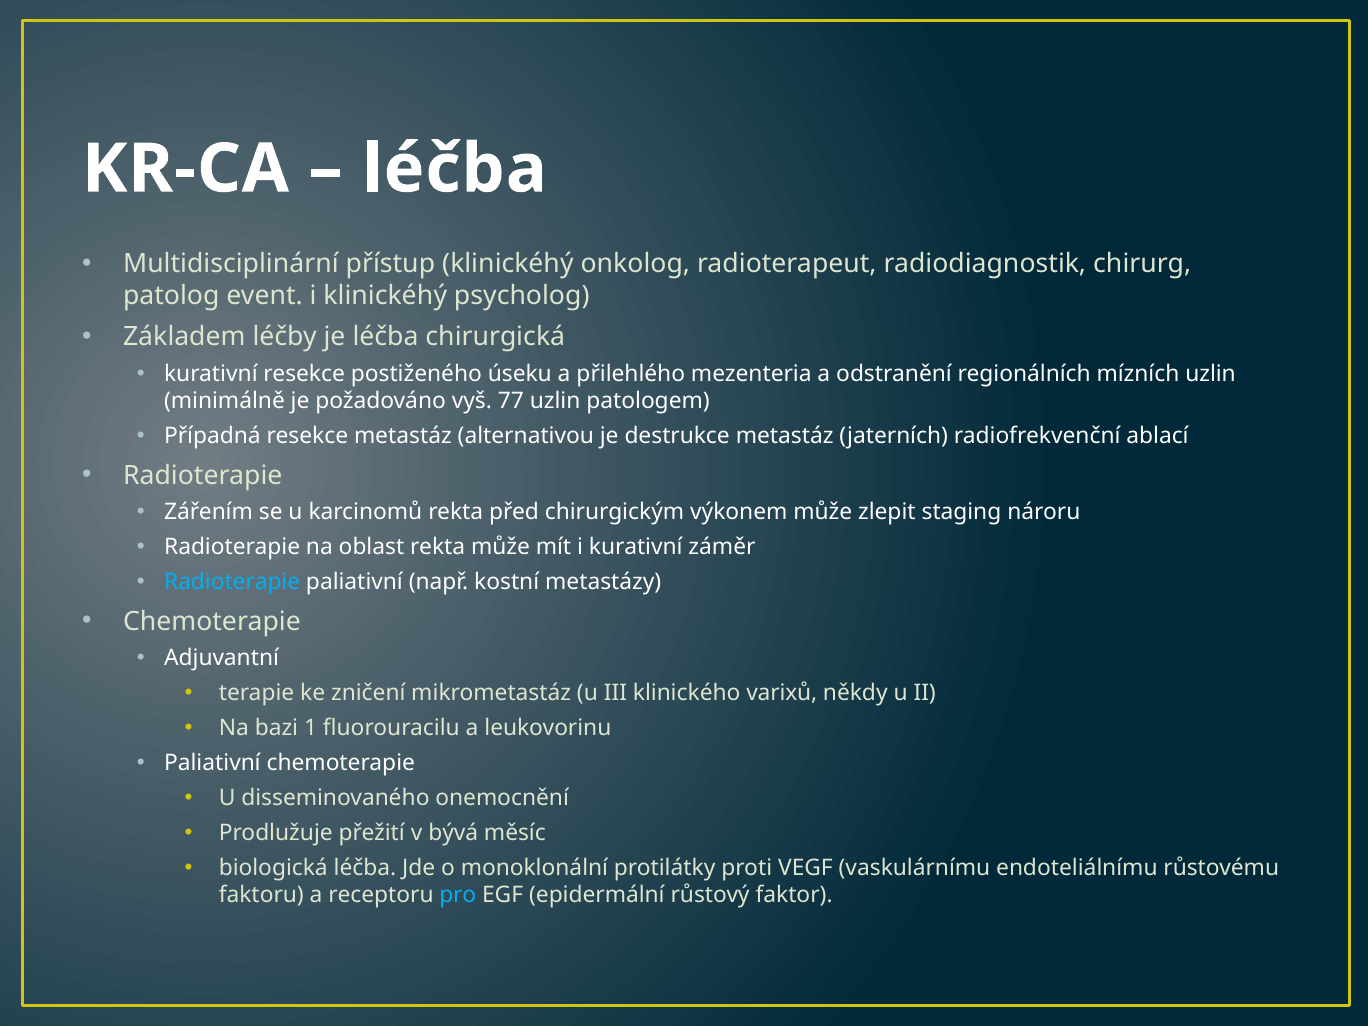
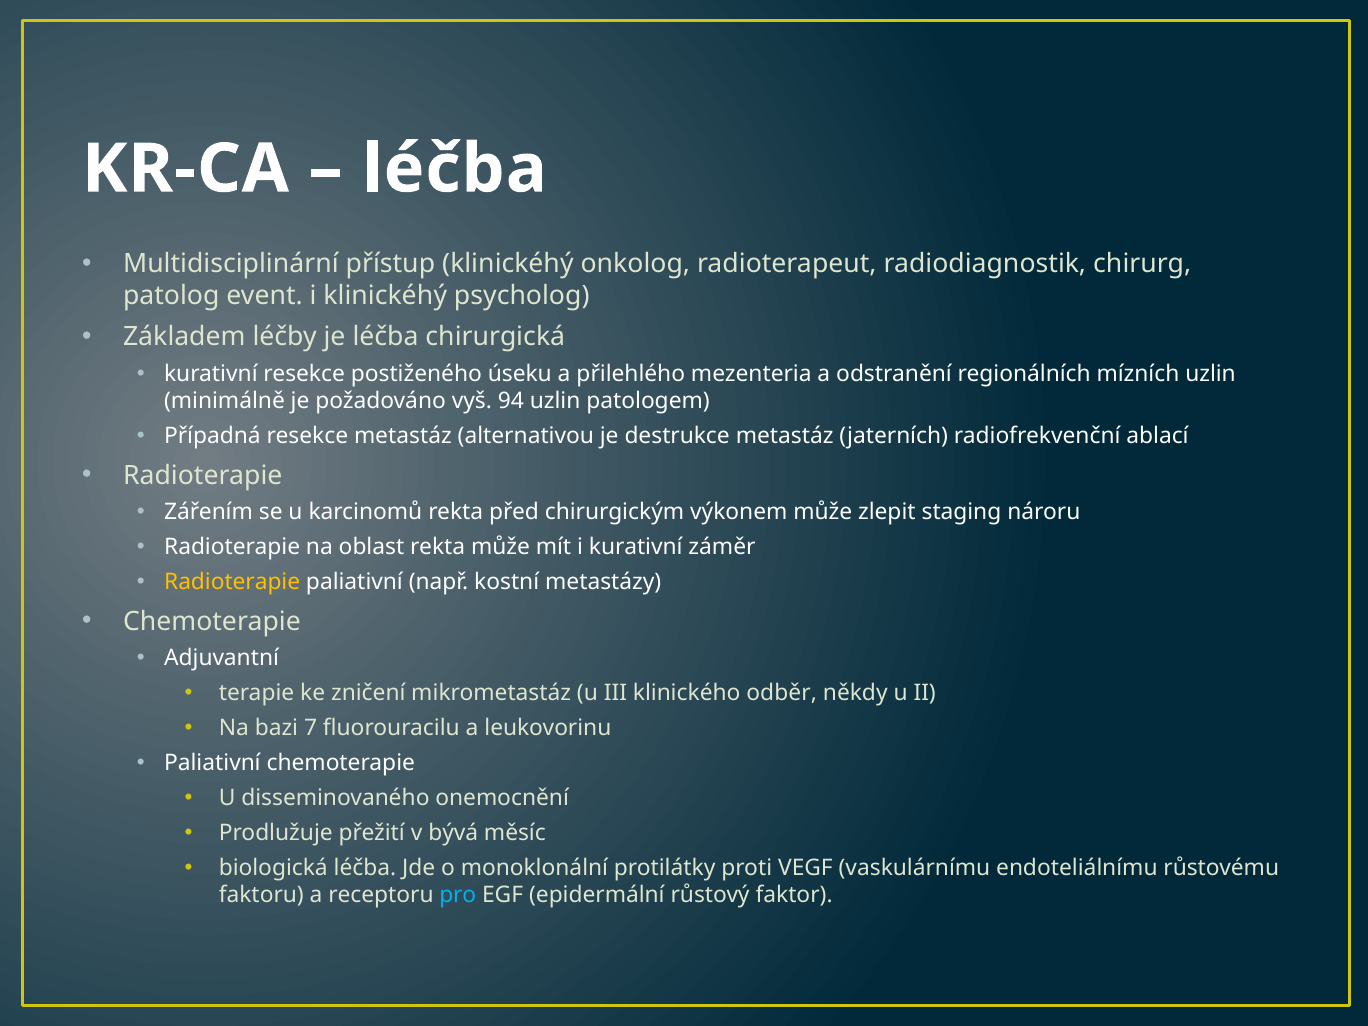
77: 77 -> 94
Radioterapie at (232, 582) colour: light blue -> yellow
varixů: varixů -> odběr
1: 1 -> 7
